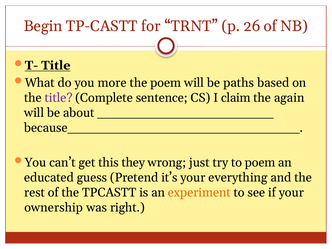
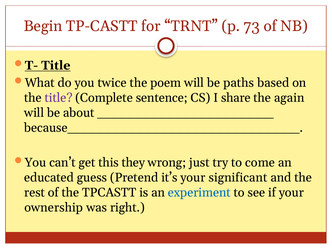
26: 26 -> 73
more: more -> twice
claim: claim -> share
to poem: poem -> come
everything: everything -> significant
experiment colour: orange -> blue
